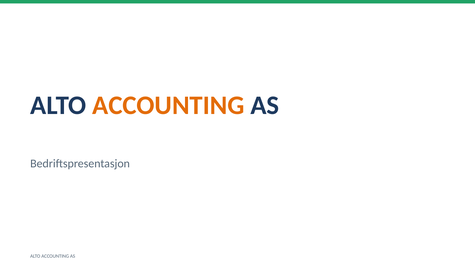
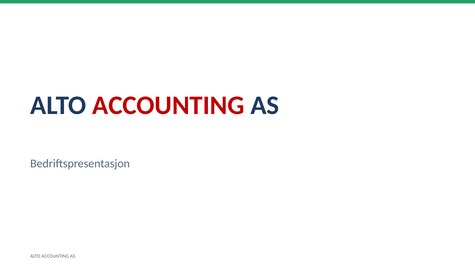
ACCOUNTING at (168, 105) colour: orange -> red
